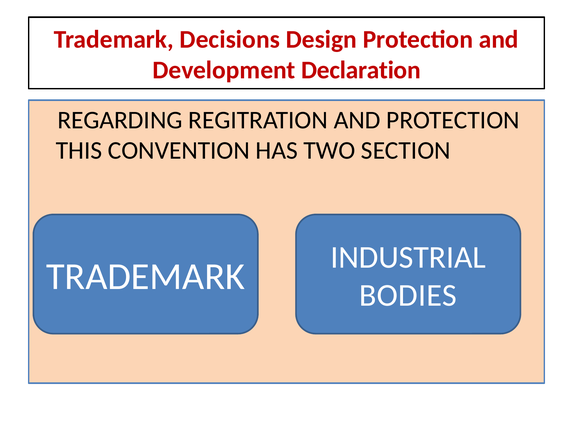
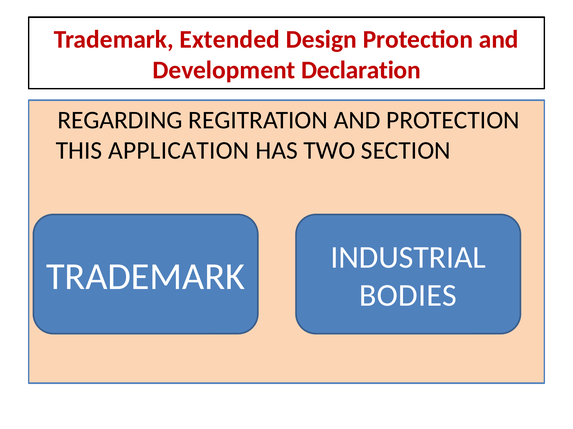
Decisions: Decisions -> Extended
CONVENTION: CONVENTION -> APPLICATION
